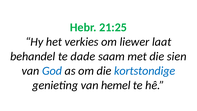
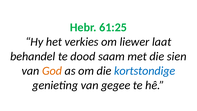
21:25: 21:25 -> 61:25
dade: dade -> dood
God colour: blue -> orange
hemel: hemel -> gegee
